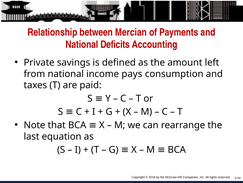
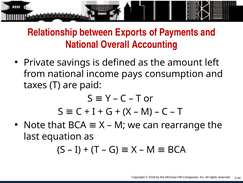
Mercian: Mercian -> Exports
Deficits: Deficits -> Overall
